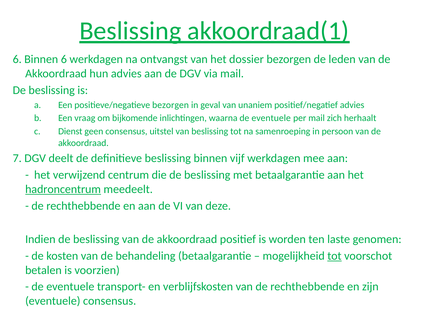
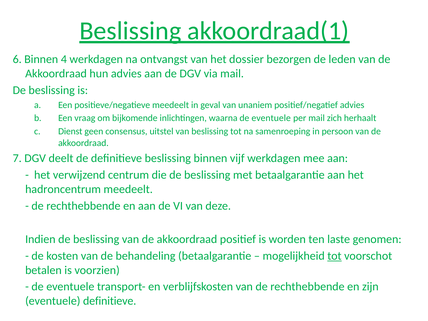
Binnen 6: 6 -> 4
positieve/negatieve bezorgen: bezorgen -> meedeelt
hadroncentrum underline: present -> none
eventuele consensus: consensus -> definitieve
